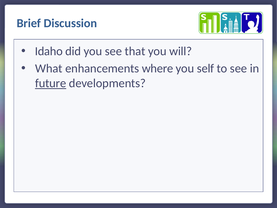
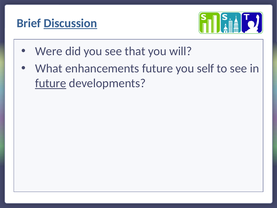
Discussion underline: none -> present
Idaho: Idaho -> Were
enhancements where: where -> future
